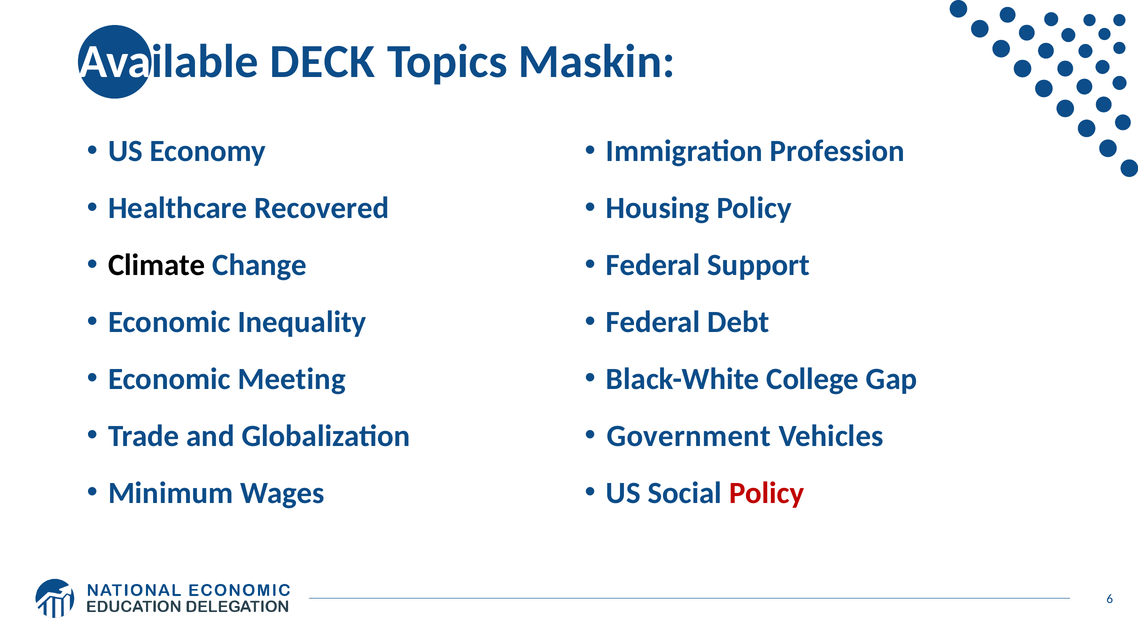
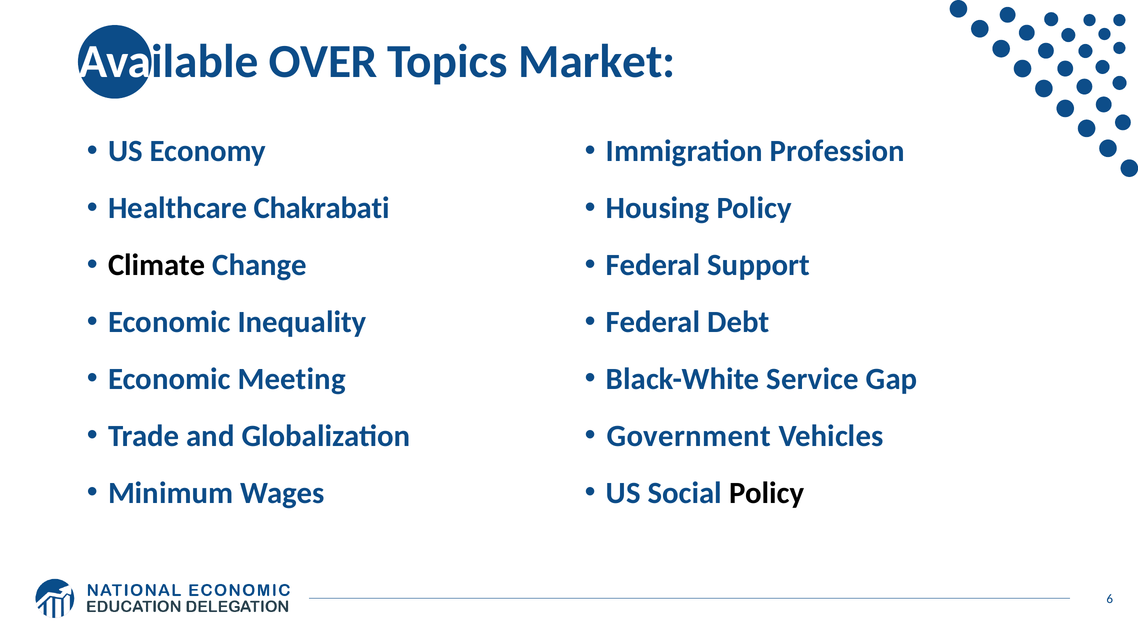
DECK: DECK -> OVER
Maskin: Maskin -> Market
Recovered: Recovered -> Chakrabati
College: College -> Service
Policy at (767, 493) colour: red -> black
